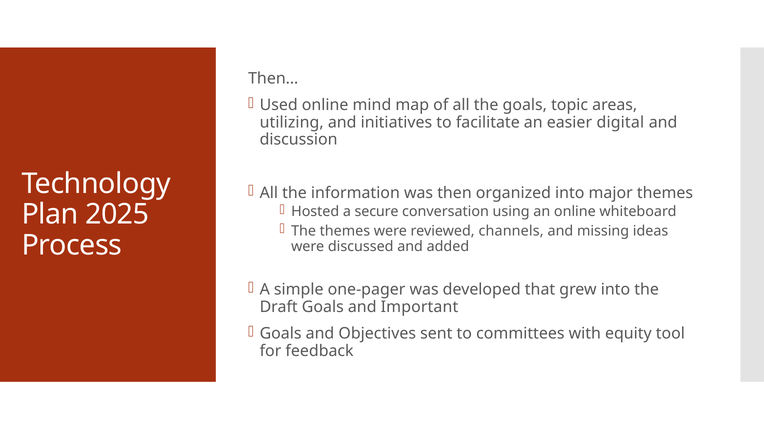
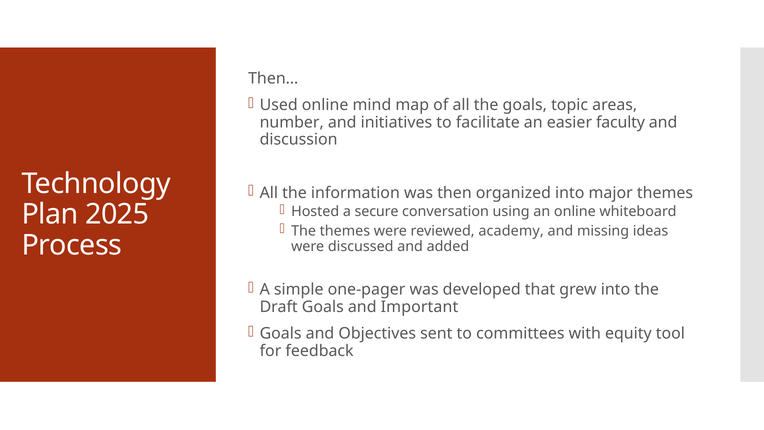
utilizing: utilizing -> number
digital: digital -> faculty
channels: channels -> academy
